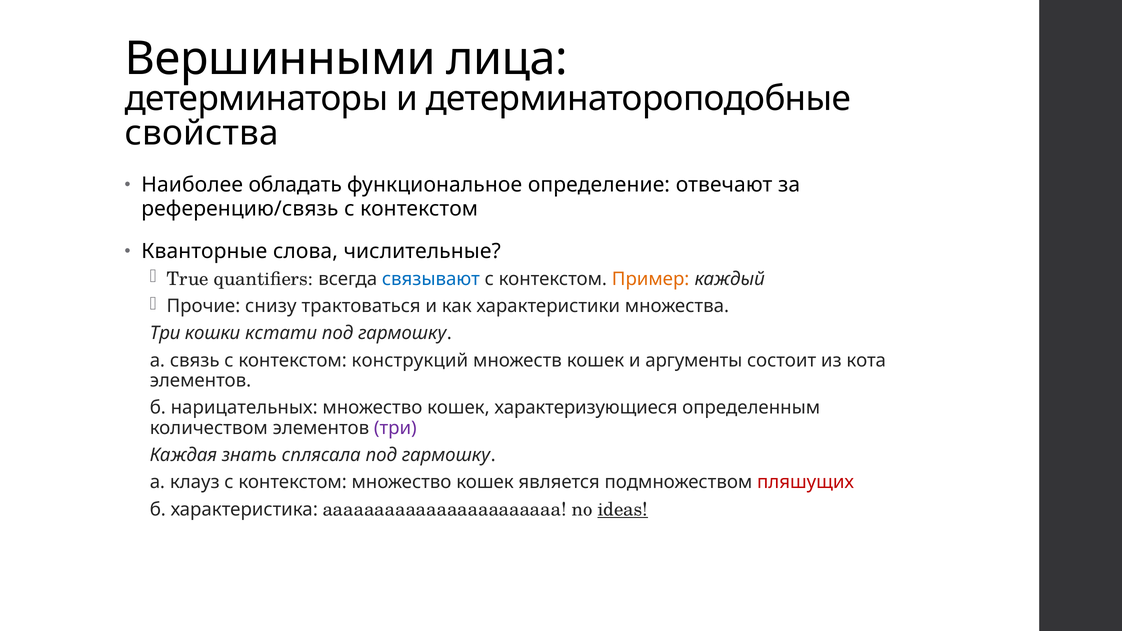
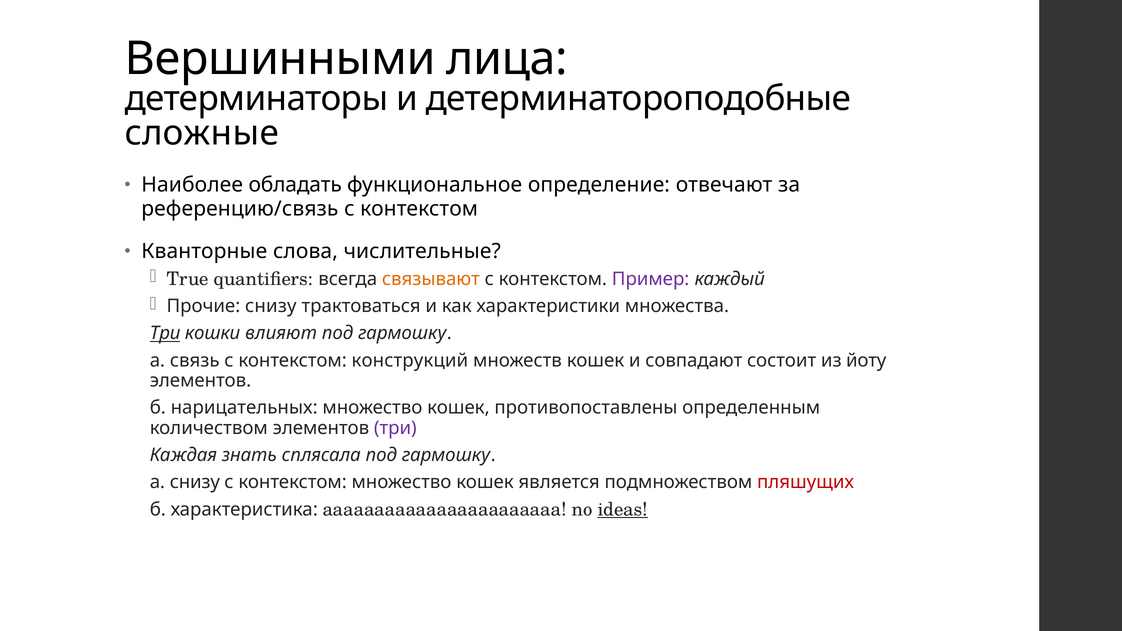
свойства: свойства -> сложные
связывают colour: blue -> orange
Пример colour: orange -> purple
Три at (165, 333) underline: none -> present
кстати: кстати -> влияют
аргументы: аргументы -> совпадают
кота: кота -> йоту
характеризующиеся: характеризующиеся -> противопоставлены
а клауз: клауз -> снизу
